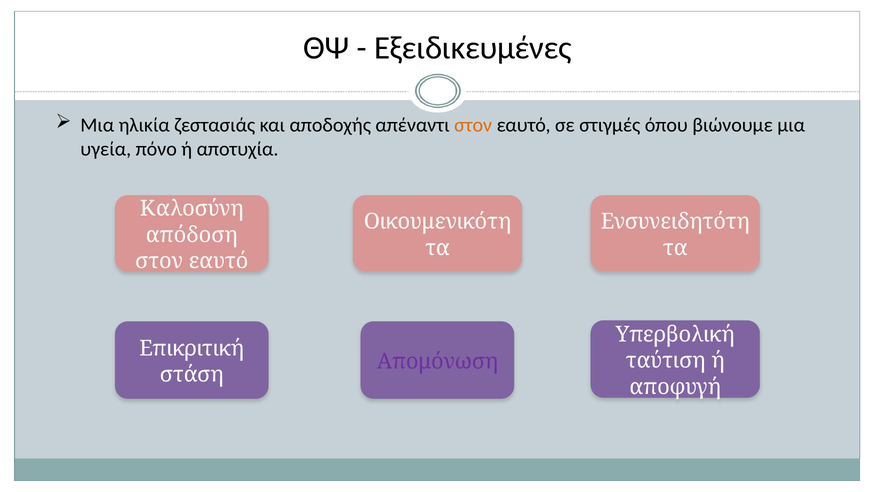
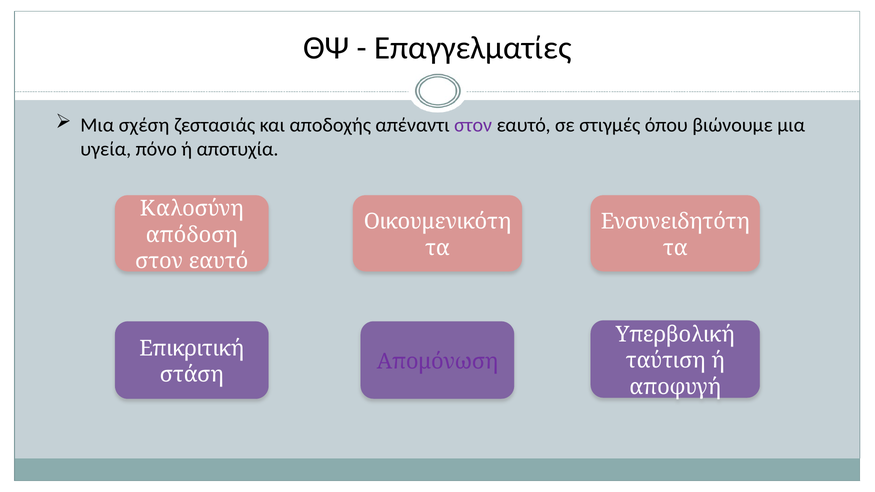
Εξειδικευμένες: Εξειδικευμένες -> Επαγγελματίες
ηλικία: ηλικία -> σχέση
στον at (473, 125) colour: orange -> purple
